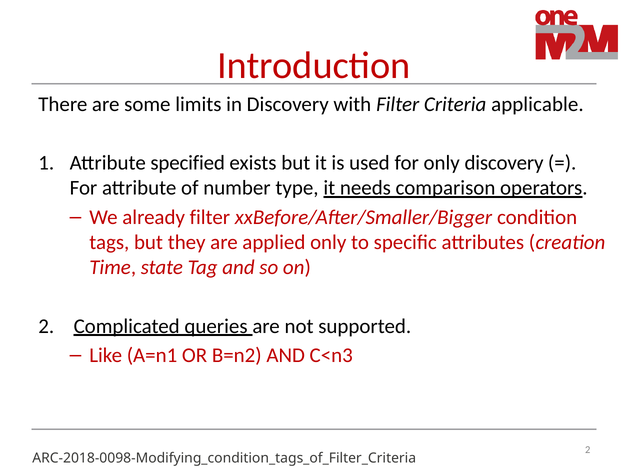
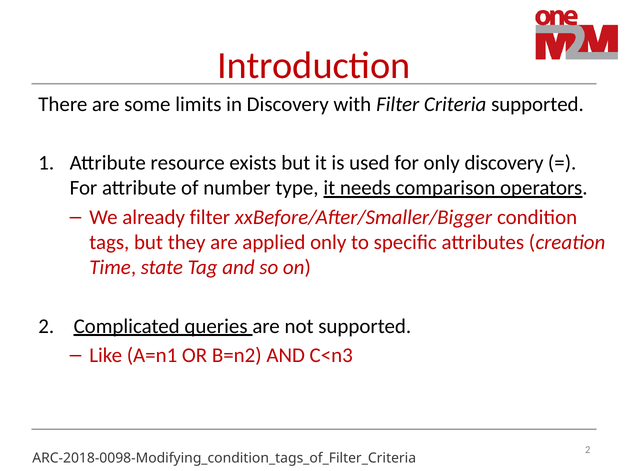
Criteria applicable: applicable -> supported
specified: specified -> resource
